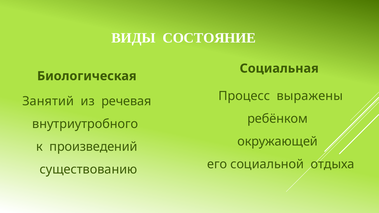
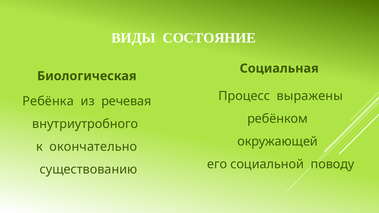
Занятий: Занятий -> Ребёнка
произведений: произведений -> окончательно
отдыха: отдыха -> поводу
